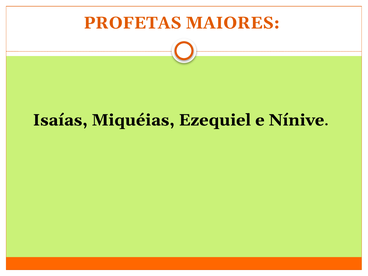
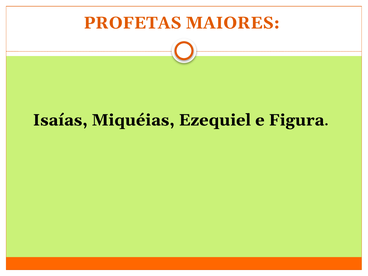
Nínive: Nínive -> Figura
